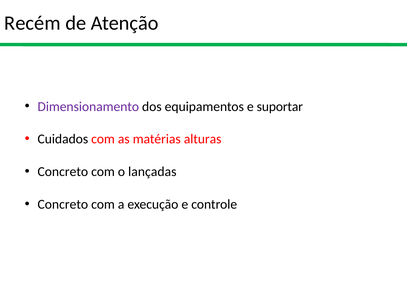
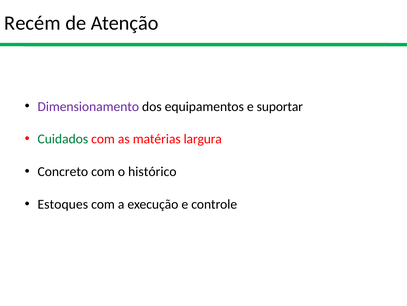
Cuidados colour: black -> green
alturas: alturas -> largura
lançadas: lançadas -> histórico
Concreto at (63, 204): Concreto -> Estoques
